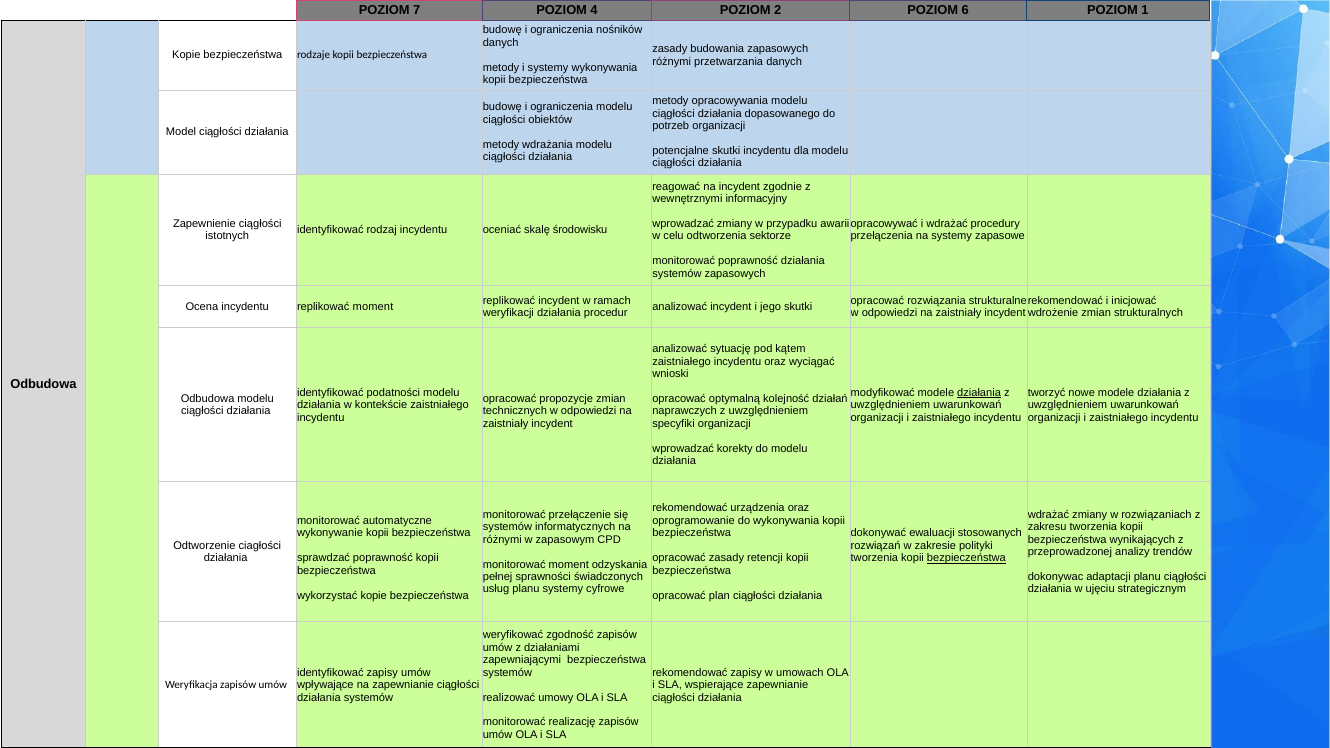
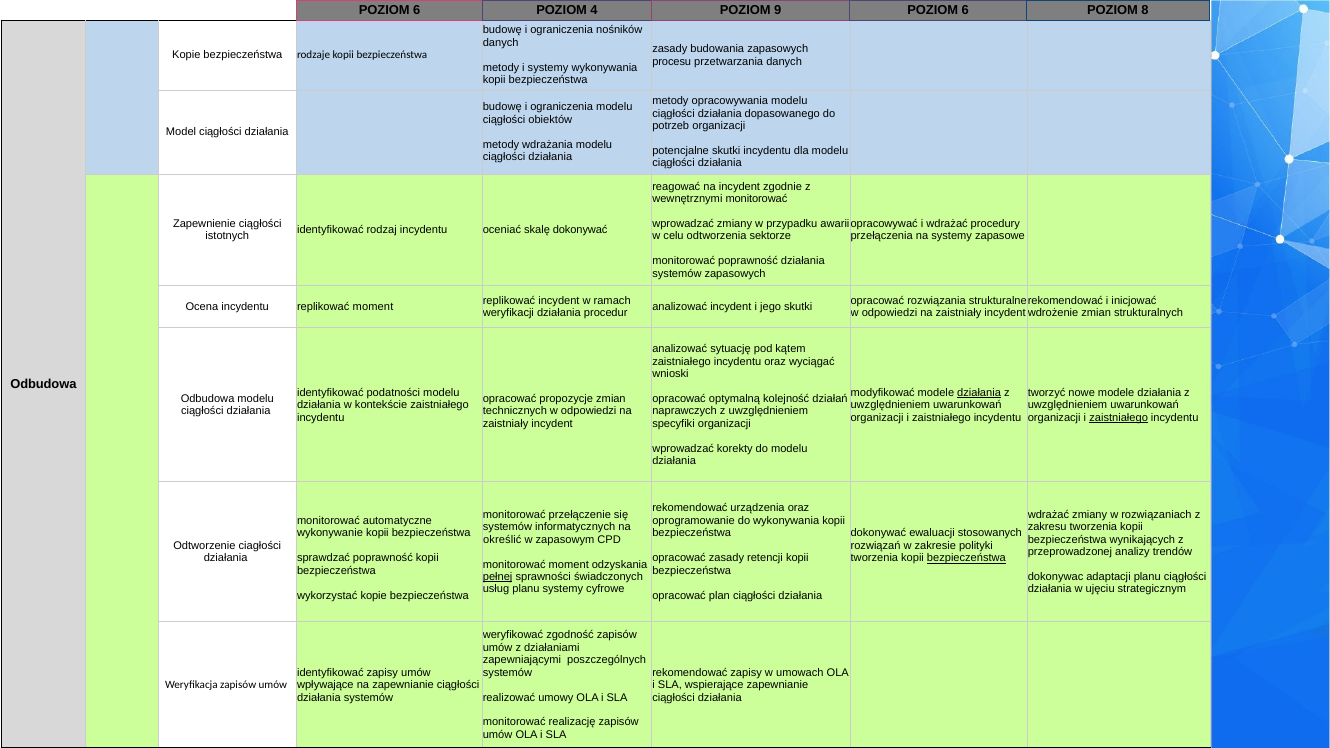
7 at (417, 10): 7 -> 6
2: 2 -> 9
1: 1 -> 8
różnymi at (672, 61): różnymi -> procesu
wewnętrznymi informacyjny: informacyjny -> monitorować
skalę środowisku: środowisku -> dokonywać
zaistniałego at (1119, 418) underline: none -> present
różnymi at (502, 540): różnymi -> określić
pełnej underline: none -> present
zapewniającymi bezpieczeństwa: bezpieczeństwa -> poszczególnych
